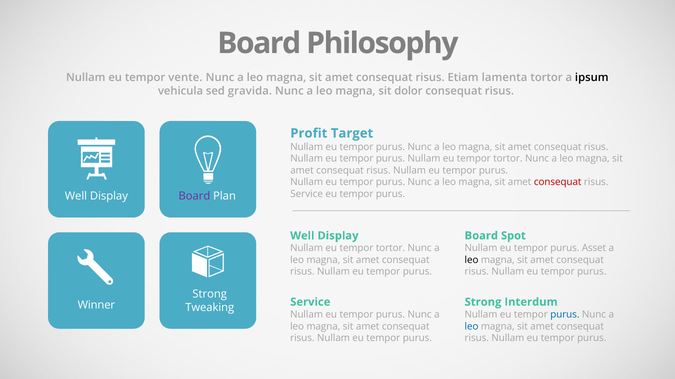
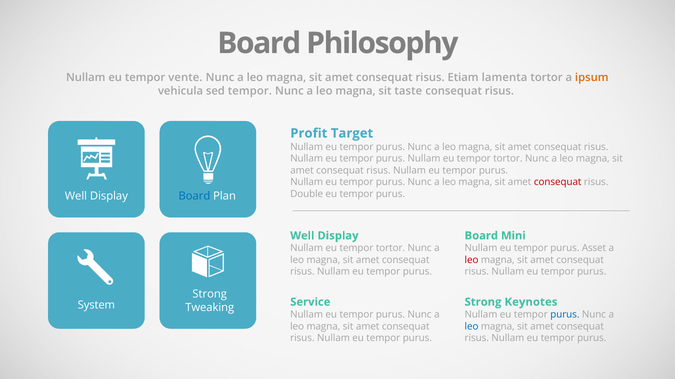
ipsum colour: black -> orange
sed gravida: gravida -> tempor
dolor: dolor -> taste
Service at (307, 194): Service -> Double
Board at (194, 196) colour: purple -> blue
Spot: Spot -> Mini
leo at (472, 260) colour: black -> red
Interdum: Interdum -> Keynotes
Winner: Winner -> System
